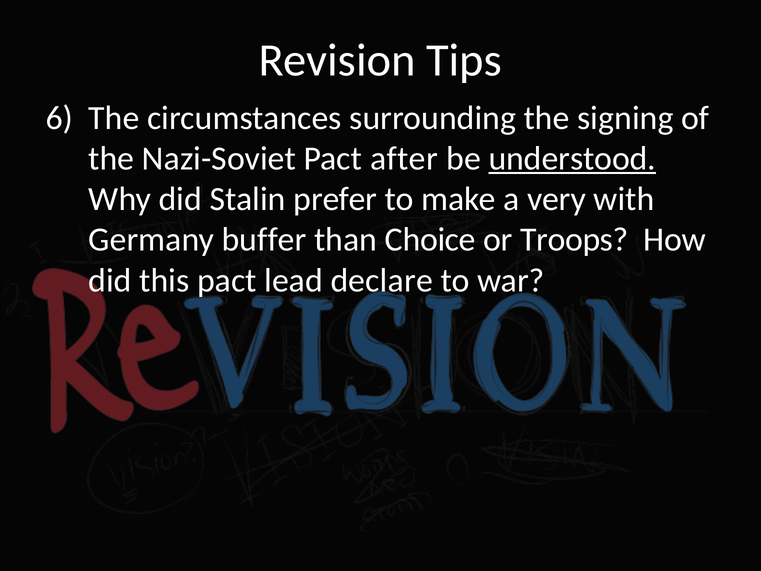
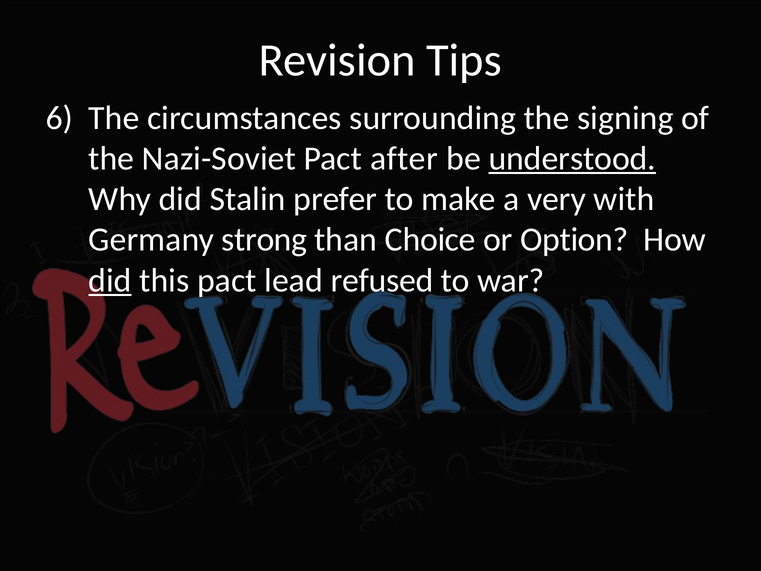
buffer: buffer -> strong
Troops: Troops -> Option
did at (110, 280) underline: none -> present
declare: declare -> refused
